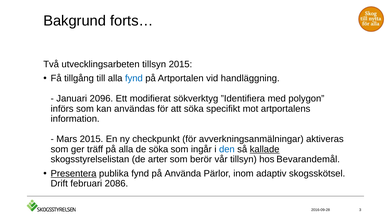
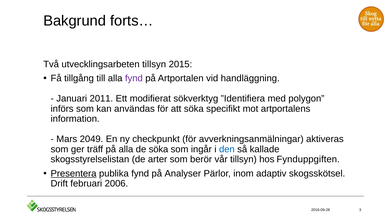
fynd at (134, 78) colour: blue -> purple
2096: 2096 -> 2011
Mars 2015: 2015 -> 2049
kallade underline: present -> none
Bevarandemål: Bevarandemål -> Fynduppgiften
Använda: Använda -> Analyser
2086: 2086 -> 2006
